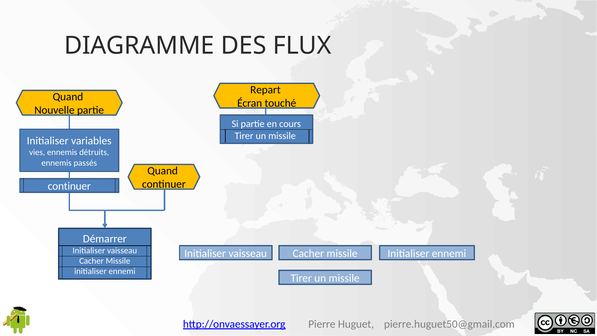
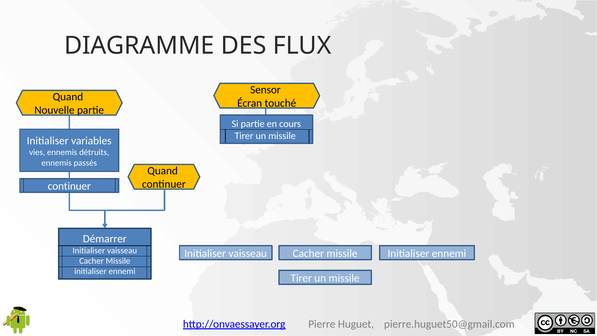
Repart: Repart -> Sensor
